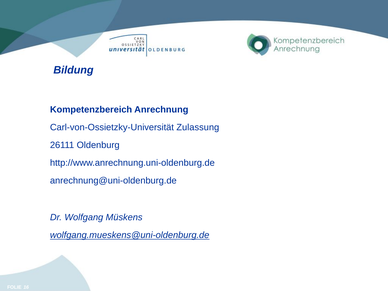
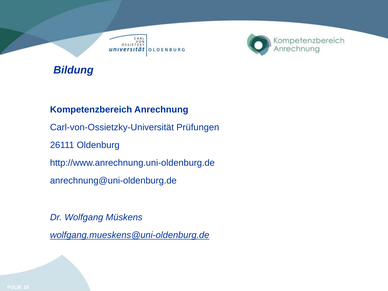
Zulassung: Zulassung -> Prüfungen
